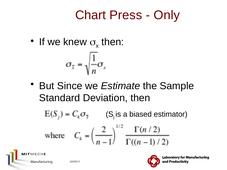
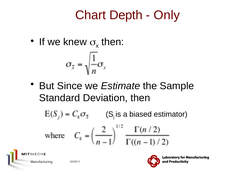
Press: Press -> Depth
